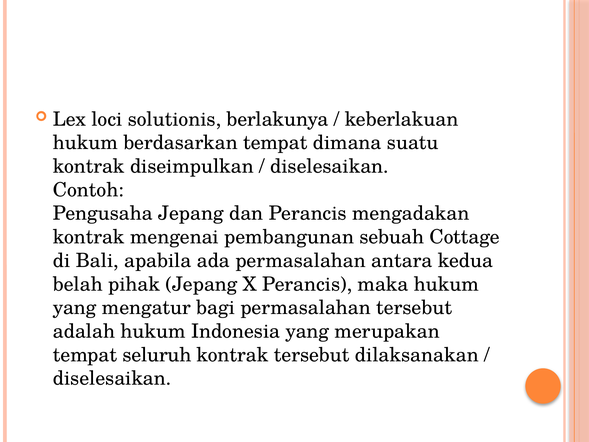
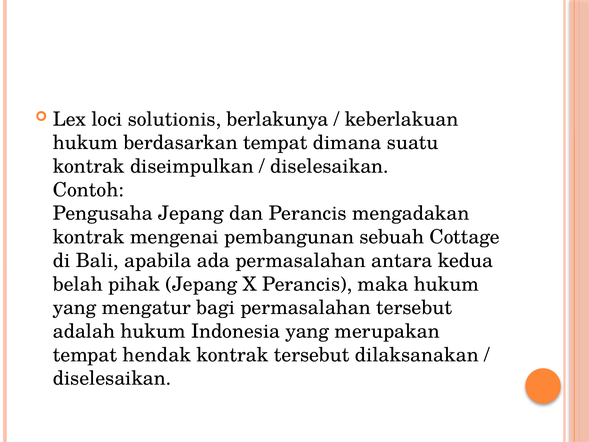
seluruh: seluruh -> hendak
